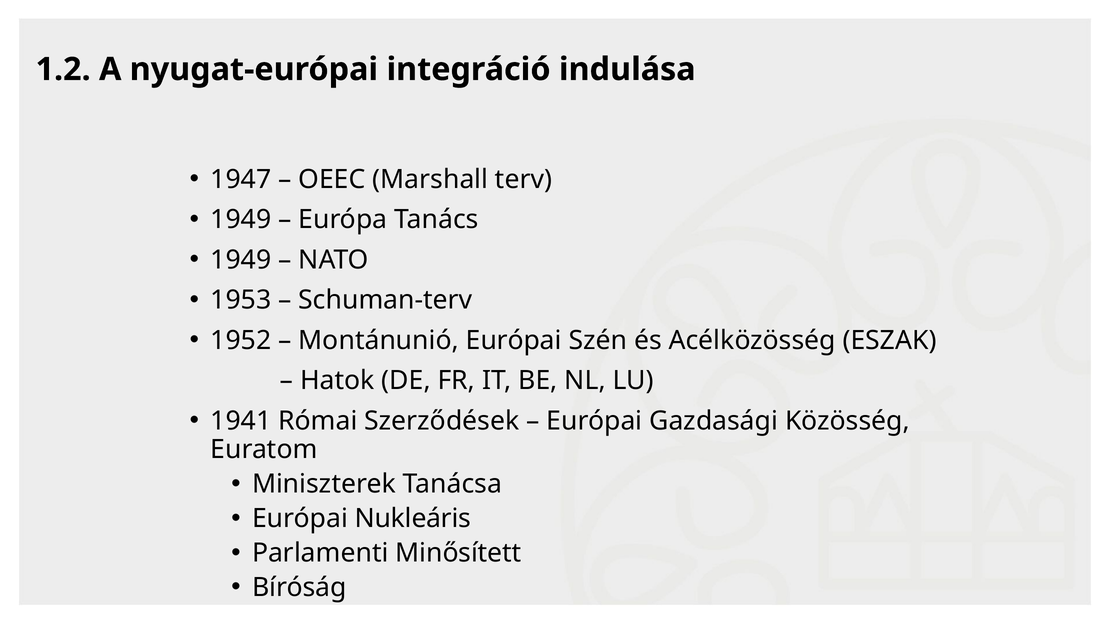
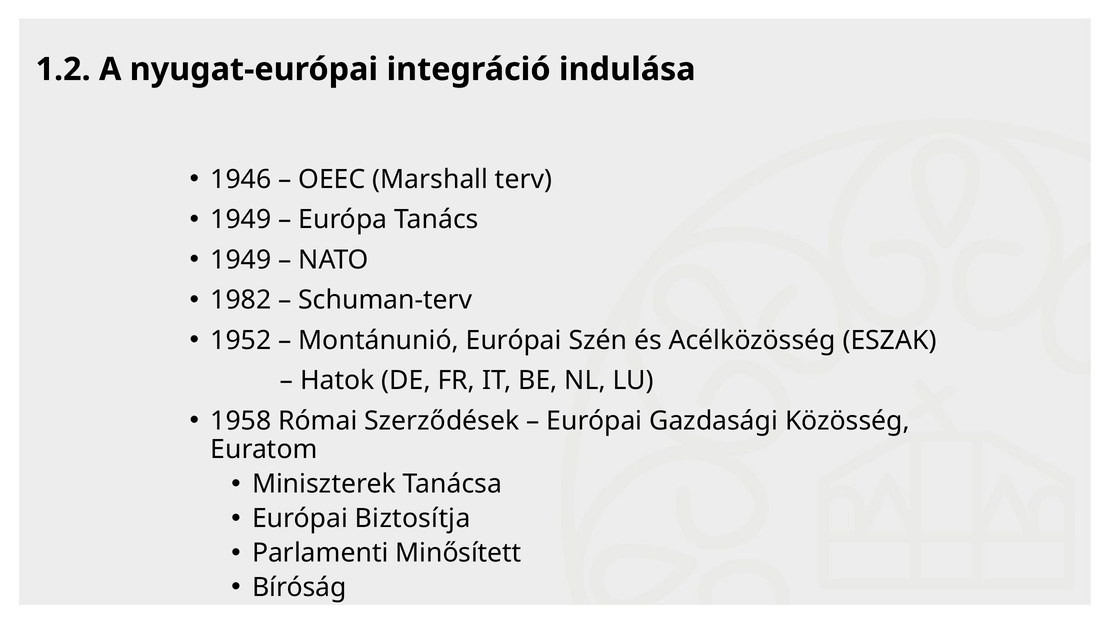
1947: 1947 -> 1946
1953: 1953 -> 1982
1941: 1941 -> 1958
Nukleáris: Nukleáris -> Biztosítja
